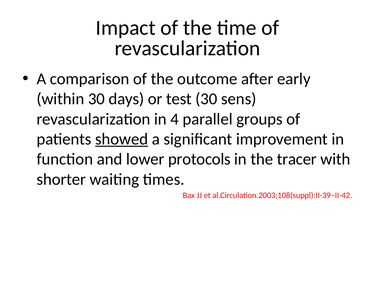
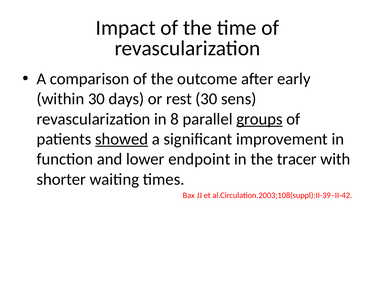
test: test -> rest
4: 4 -> 8
groups underline: none -> present
protocols: protocols -> endpoint
